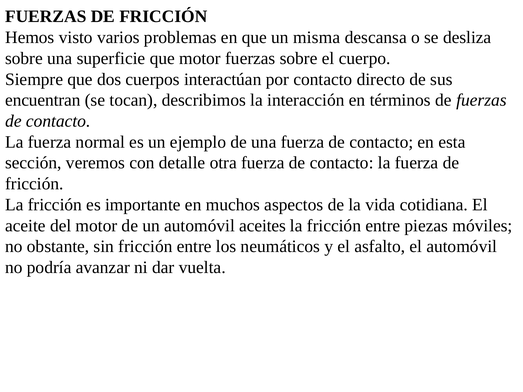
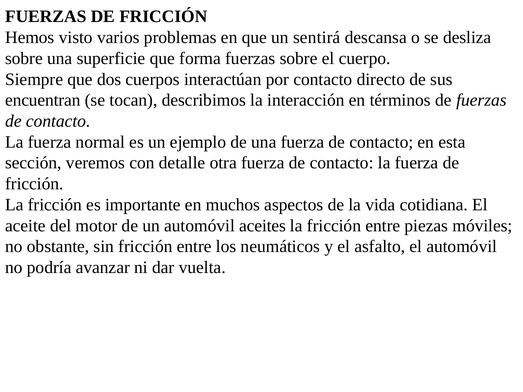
misma: misma -> sentirá
que motor: motor -> forma
